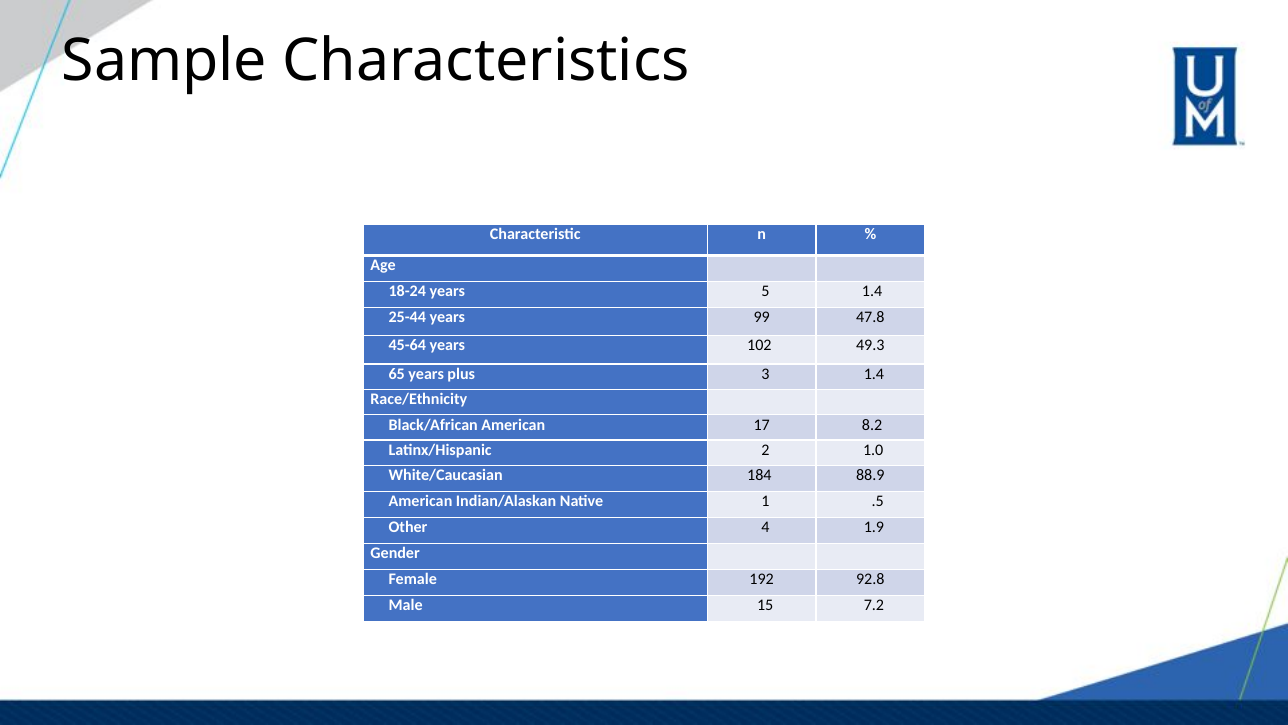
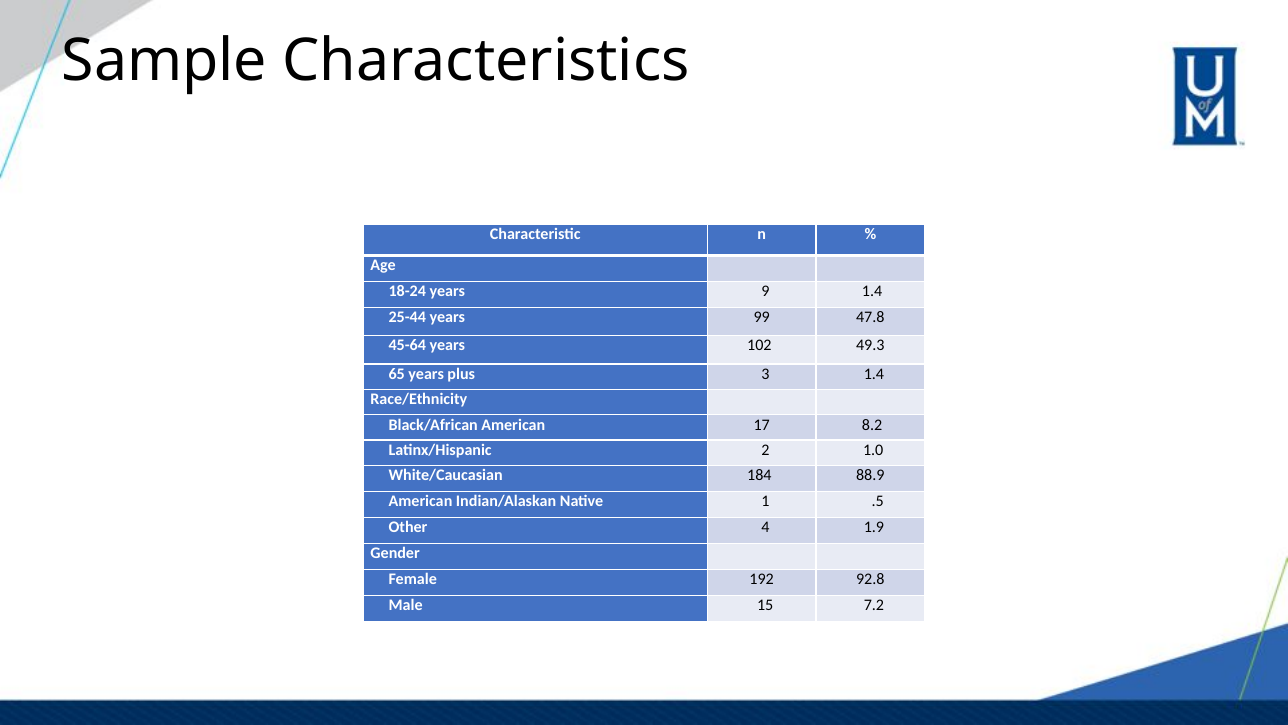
5: 5 -> 9
